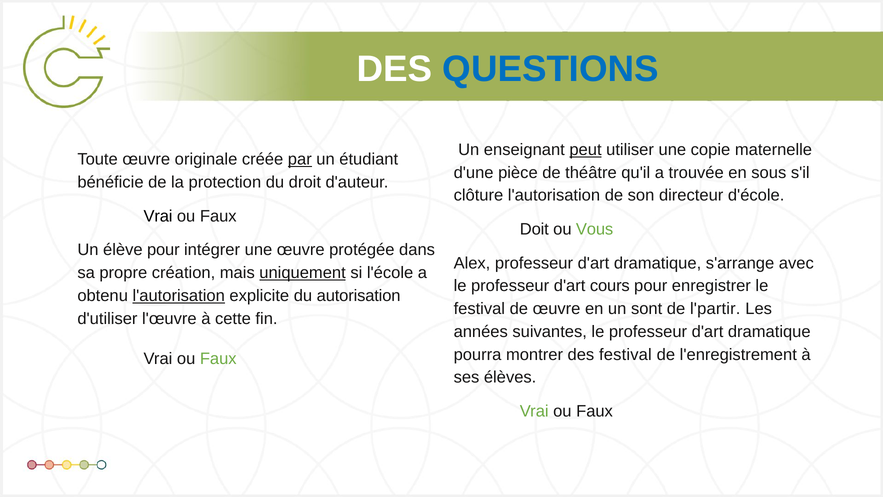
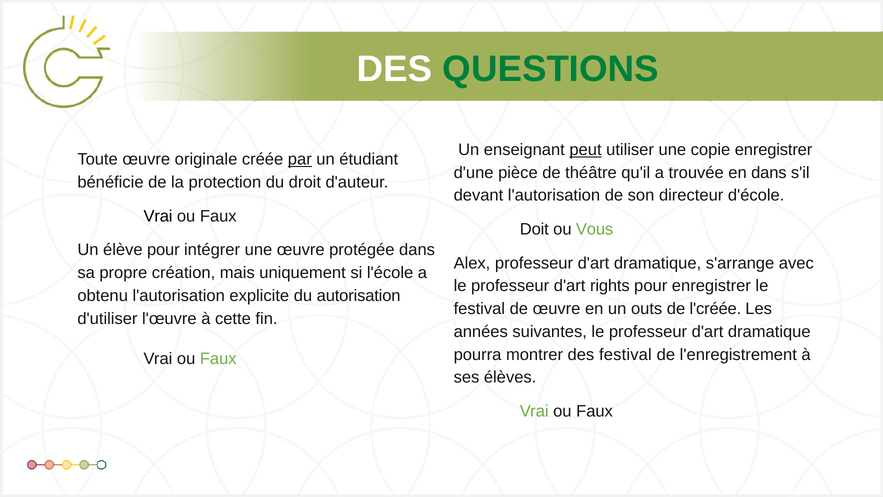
QUESTIONS colour: blue -> green
copie maternelle: maternelle -> enregistrer
en sous: sous -> dans
clôture: clôture -> devant
uniquement underline: present -> none
cours: cours -> rights
l'autorisation at (179, 296) underline: present -> none
sont: sont -> outs
l'partir: l'partir -> l'créée
